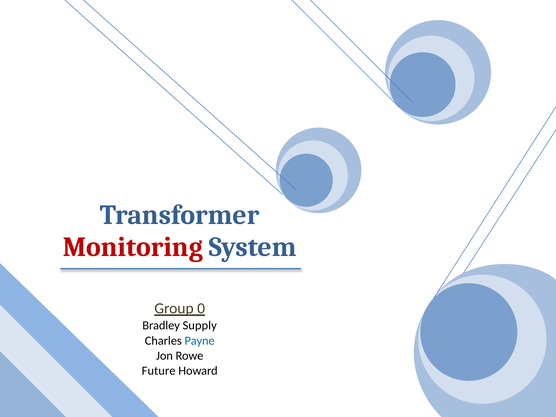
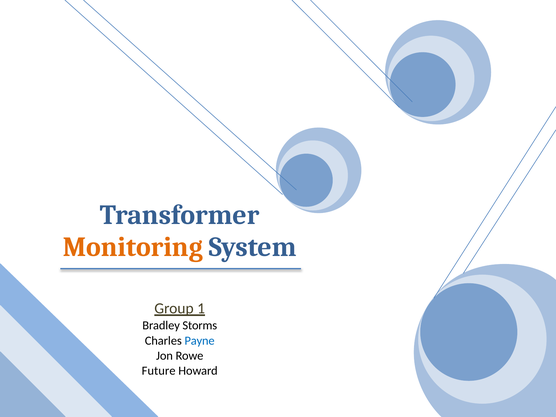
Monitoring colour: red -> orange
0: 0 -> 1
Supply: Supply -> Storms
